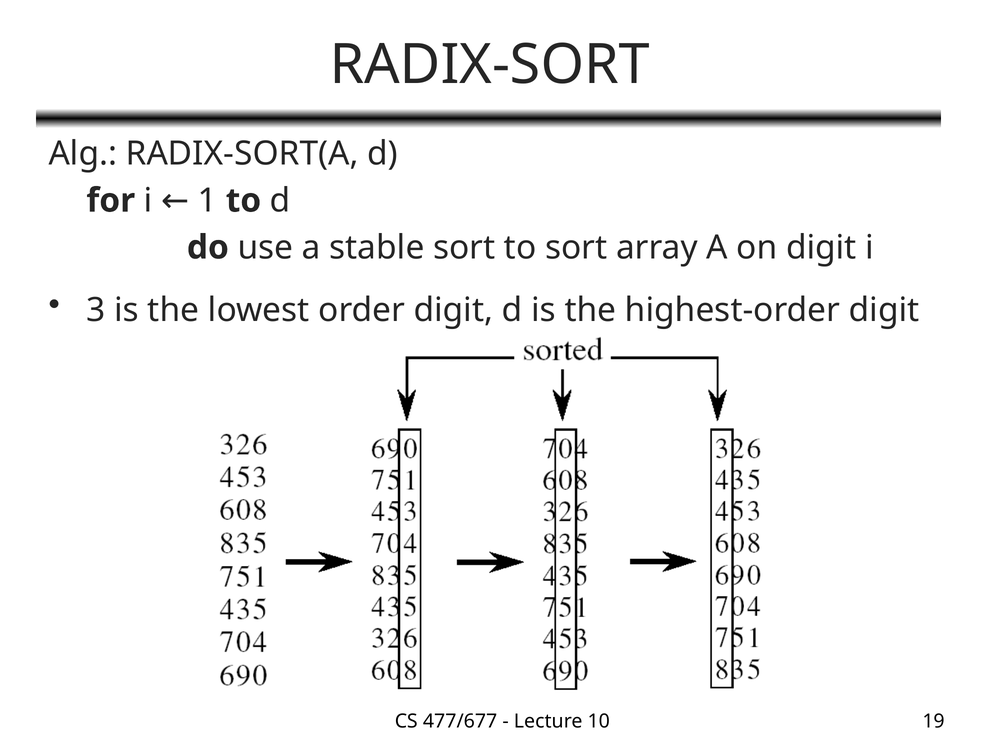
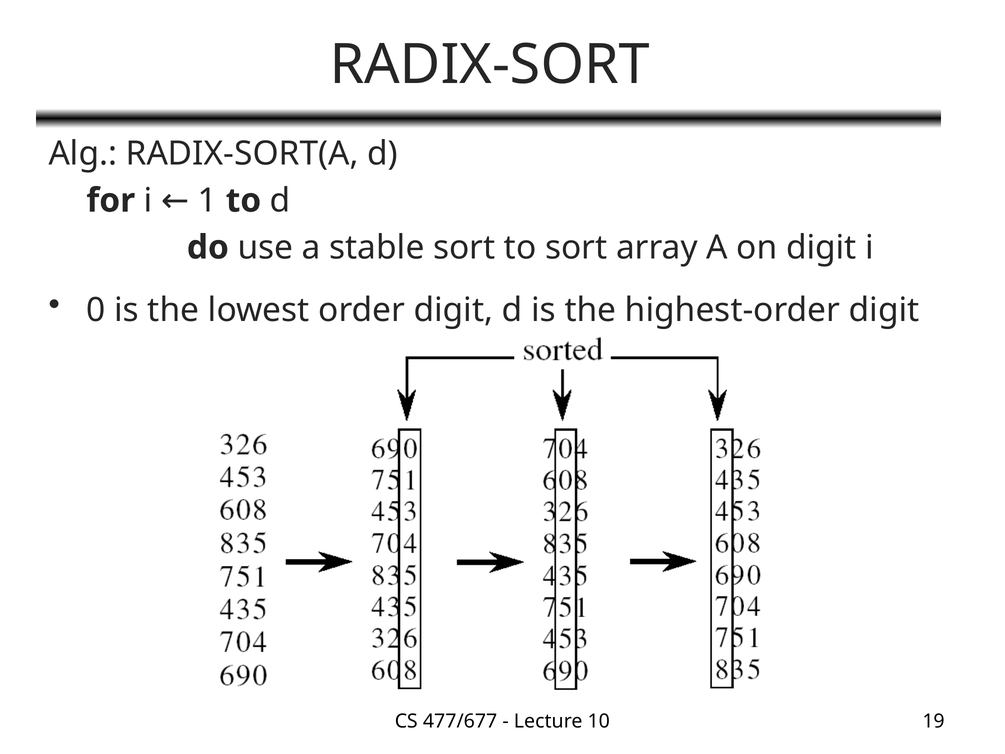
3: 3 -> 0
